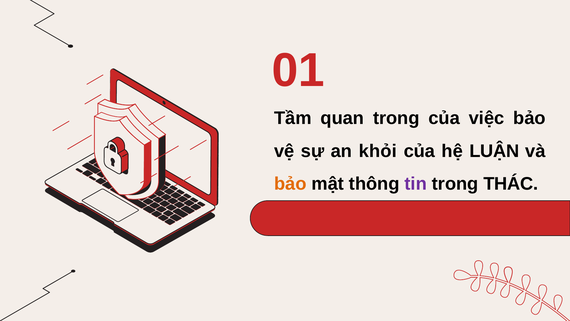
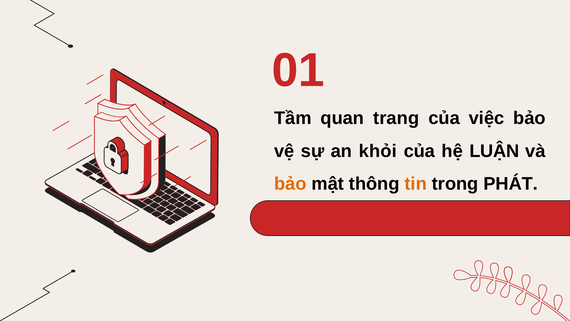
quan trong: trong -> trang
tin colour: purple -> orange
THÁC: THÁC -> PHÁT
